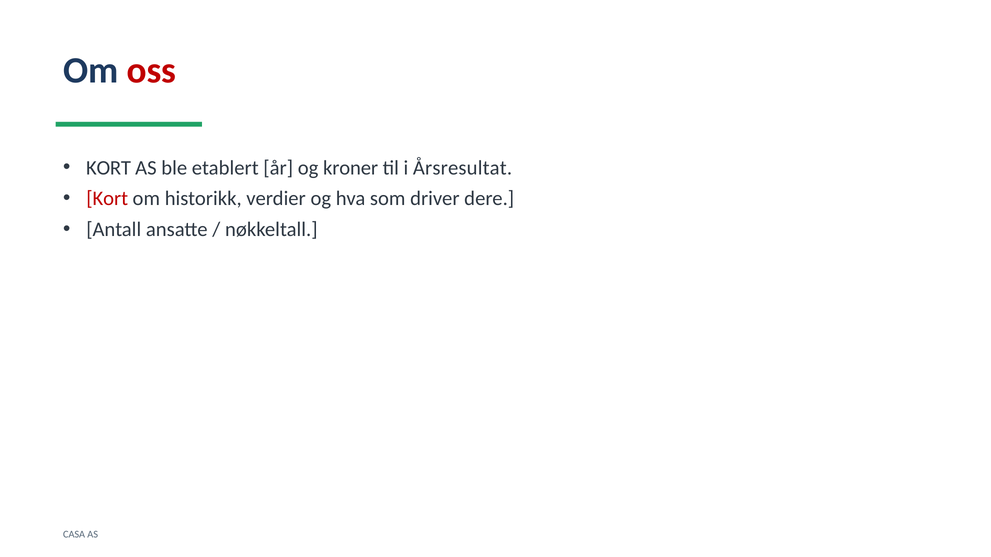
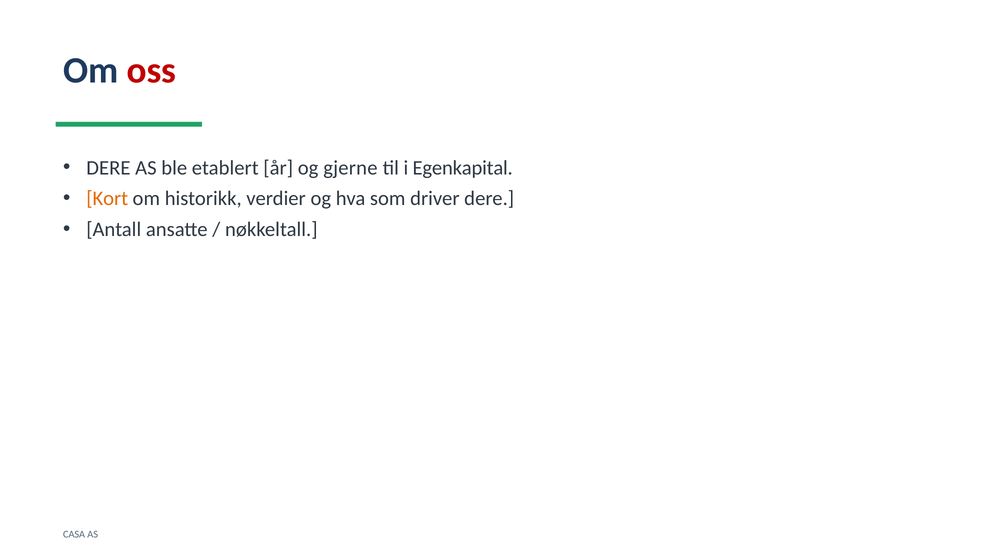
KORT at (109, 168): KORT -> DERE
kroner: kroner -> gjerne
Årsresultat: Årsresultat -> Egenkapital
Kort at (107, 199) colour: red -> orange
